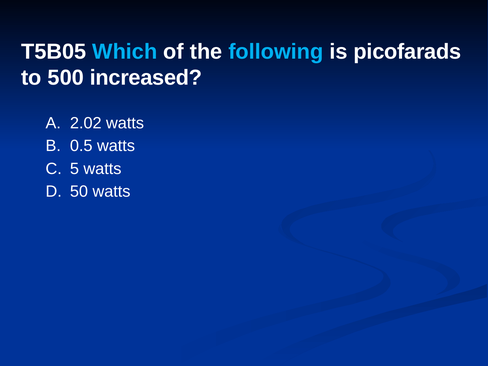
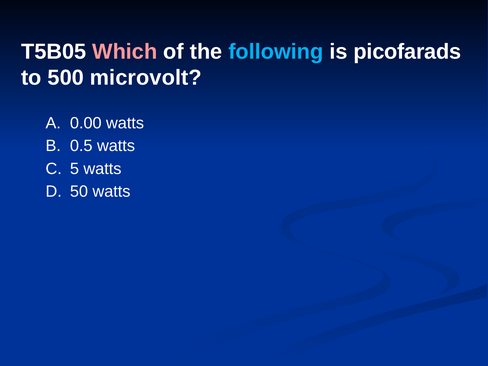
Which colour: light blue -> pink
increased: increased -> microvolt
2.02: 2.02 -> 0.00
